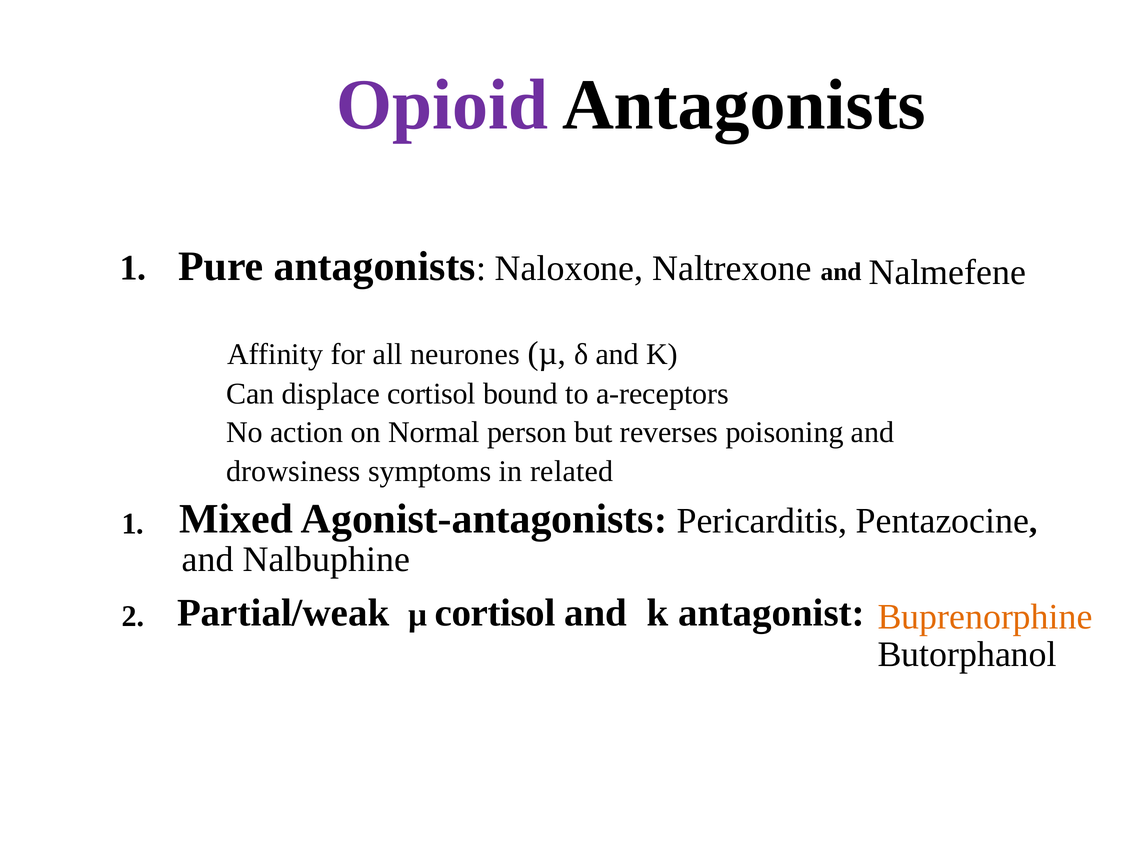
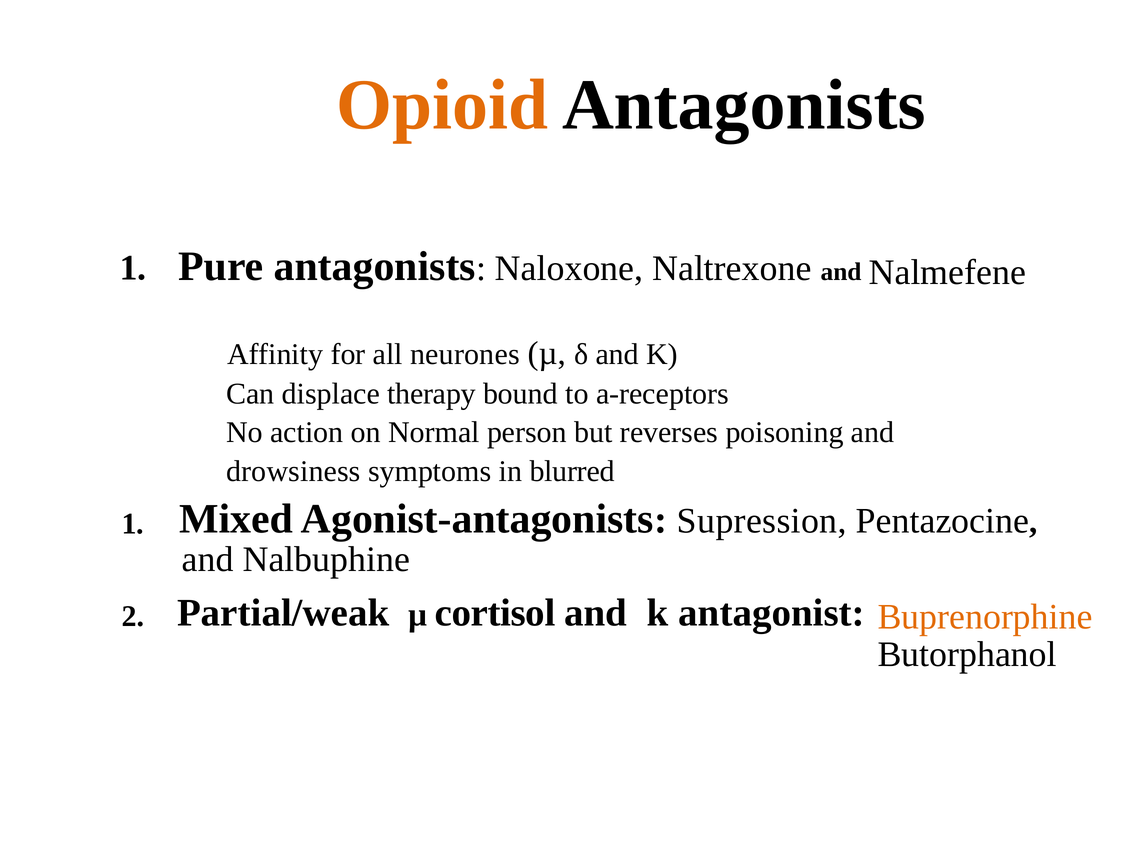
Opioid colour: purple -> orange
displace cortisol: cortisol -> therapy
related: related -> blurred
Pericarditis: Pericarditis -> Supression
